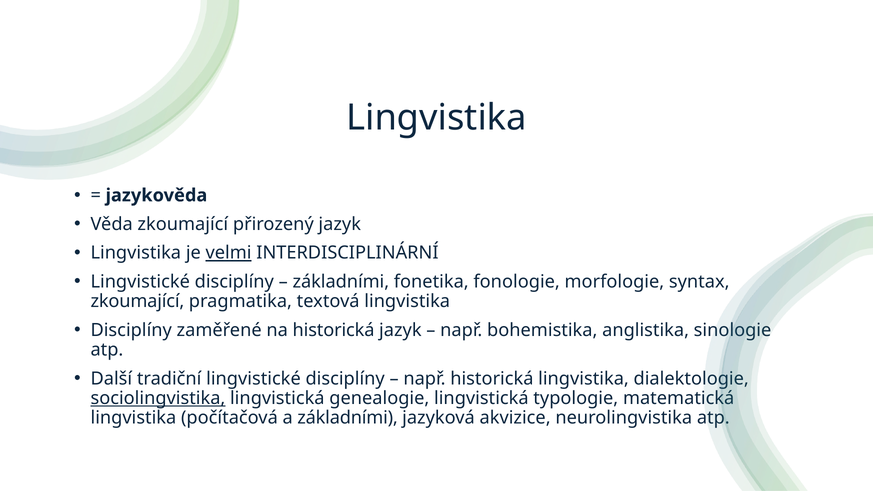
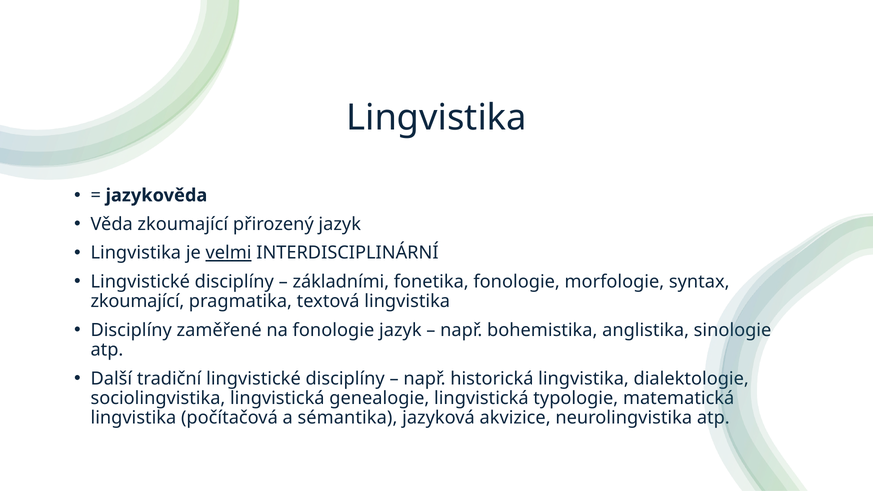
na historická: historická -> fonologie
sociolingvistika underline: present -> none
a základními: základními -> sémantika
